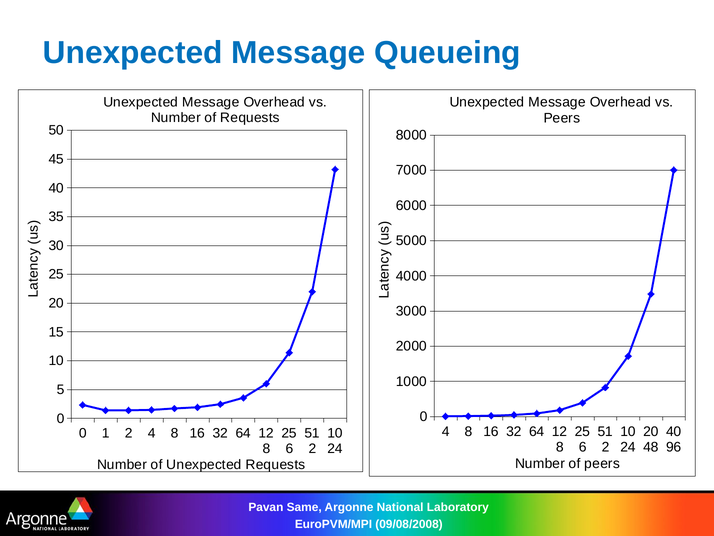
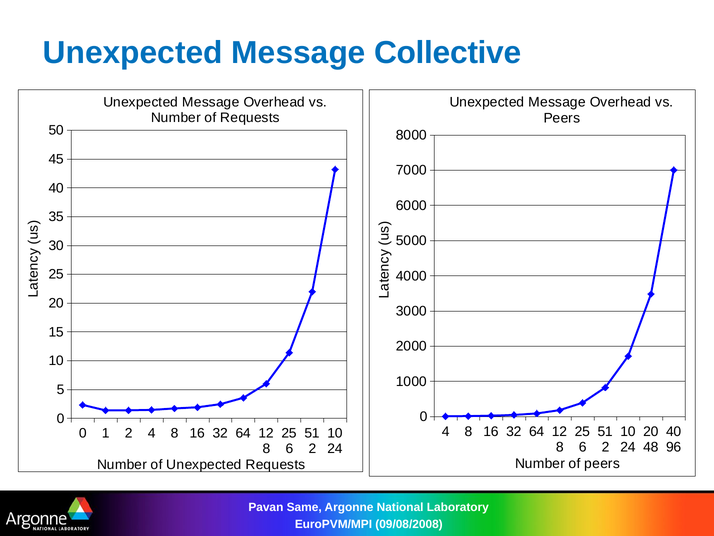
Queueing: Queueing -> Collective
